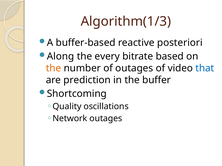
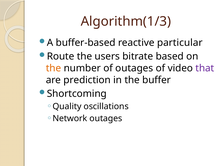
posteriori: posteriori -> particular
Along: Along -> Route
every: every -> users
that colour: blue -> purple
